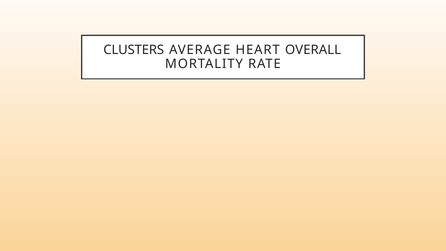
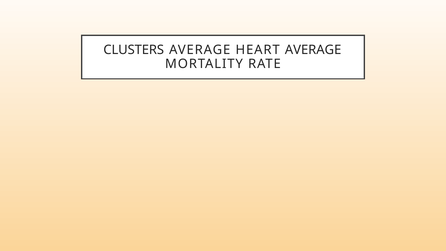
HEART OVERALL: OVERALL -> AVERAGE
